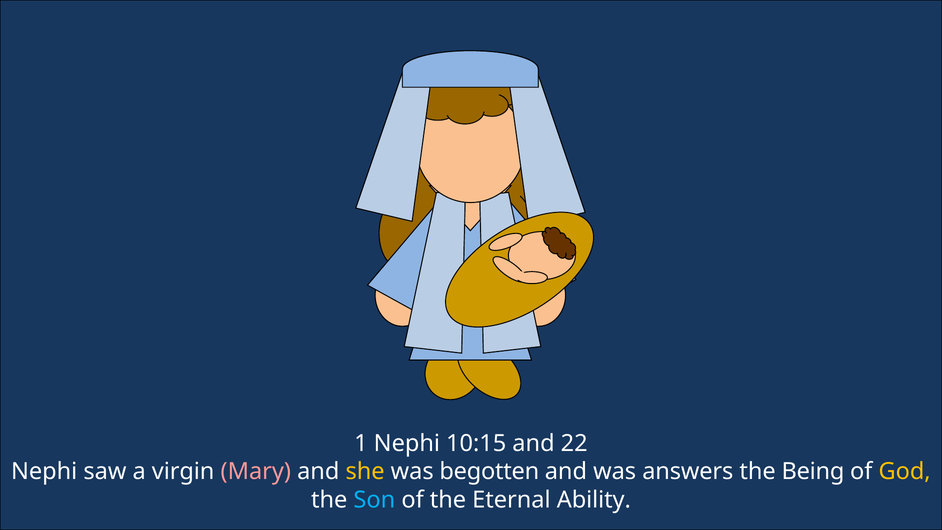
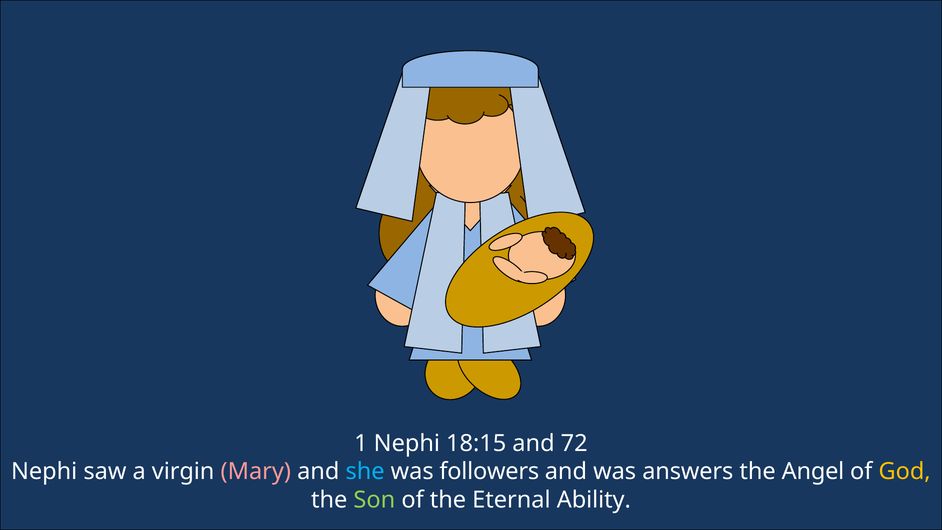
10:15: 10:15 -> 18:15
22: 22 -> 72
she colour: yellow -> light blue
begotten: begotten -> followers
Being: Being -> Angel
Son colour: light blue -> light green
